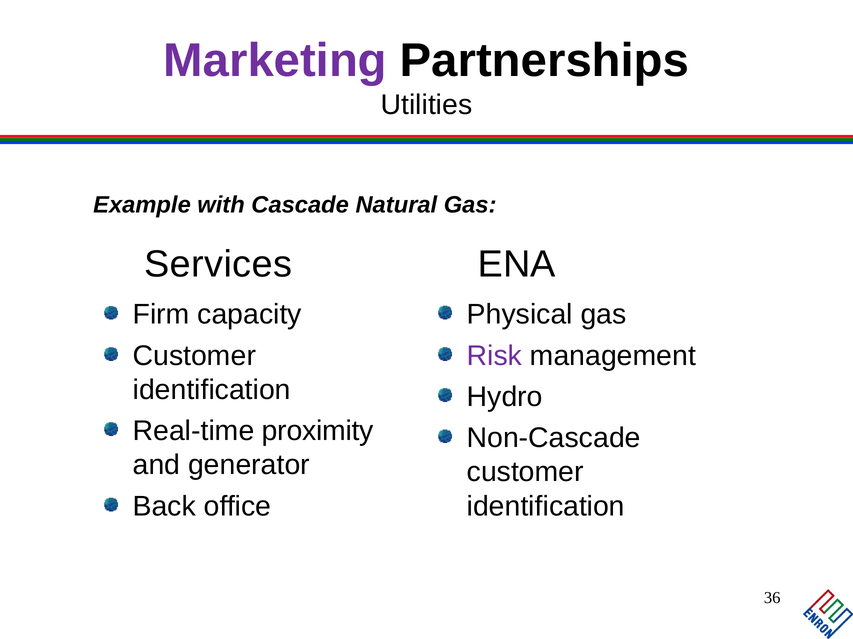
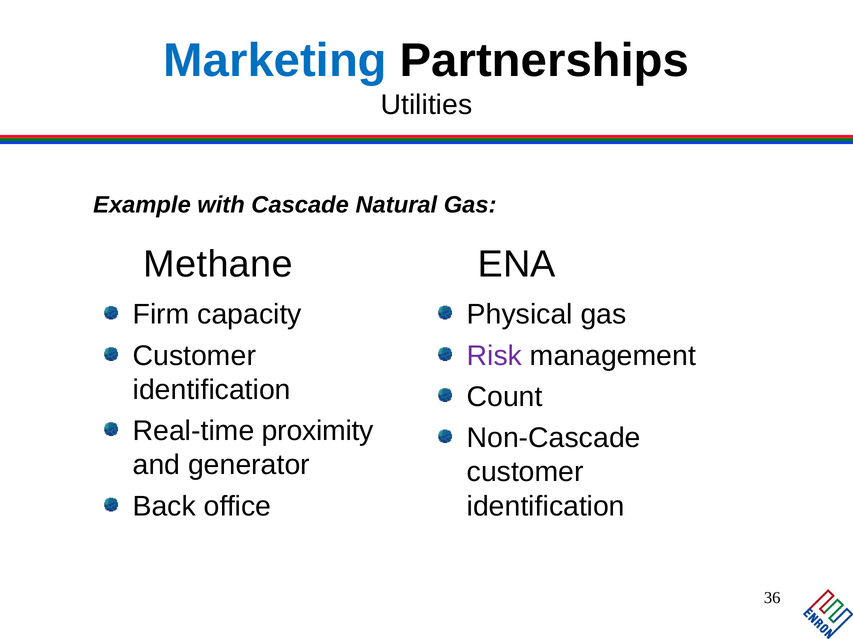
Marketing colour: purple -> blue
Services: Services -> Methane
Hydro: Hydro -> Count
